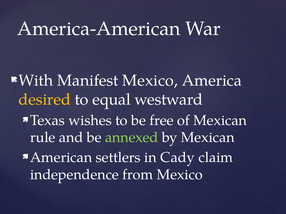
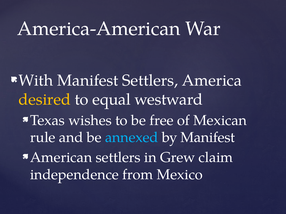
Manifest Mexico: Mexico -> Settlers
annexed colour: light green -> light blue
by Mexican: Mexican -> Manifest
Cady: Cady -> Grew
